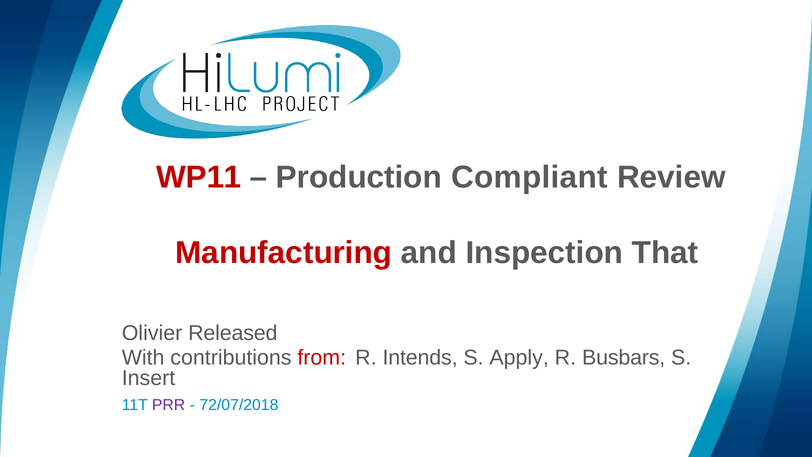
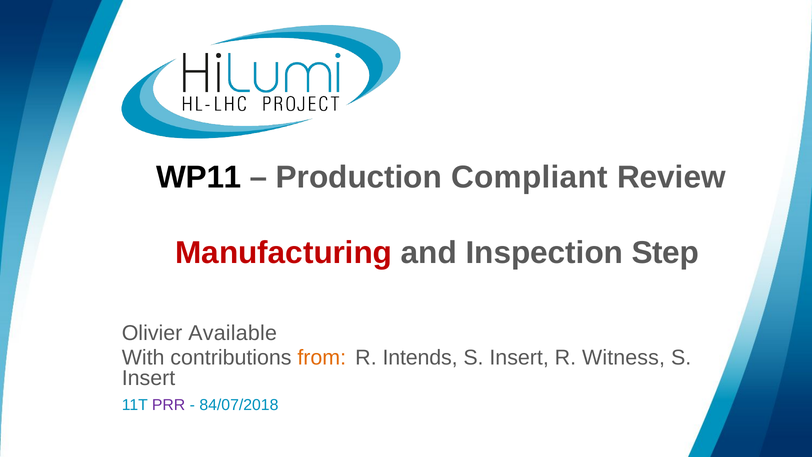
WP11 colour: red -> black
That: That -> Step
Released: Released -> Available
from colour: red -> orange
Apply at (519, 357): Apply -> Insert
Busbars: Busbars -> Witness
72/07/2018: 72/07/2018 -> 84/07/2018
